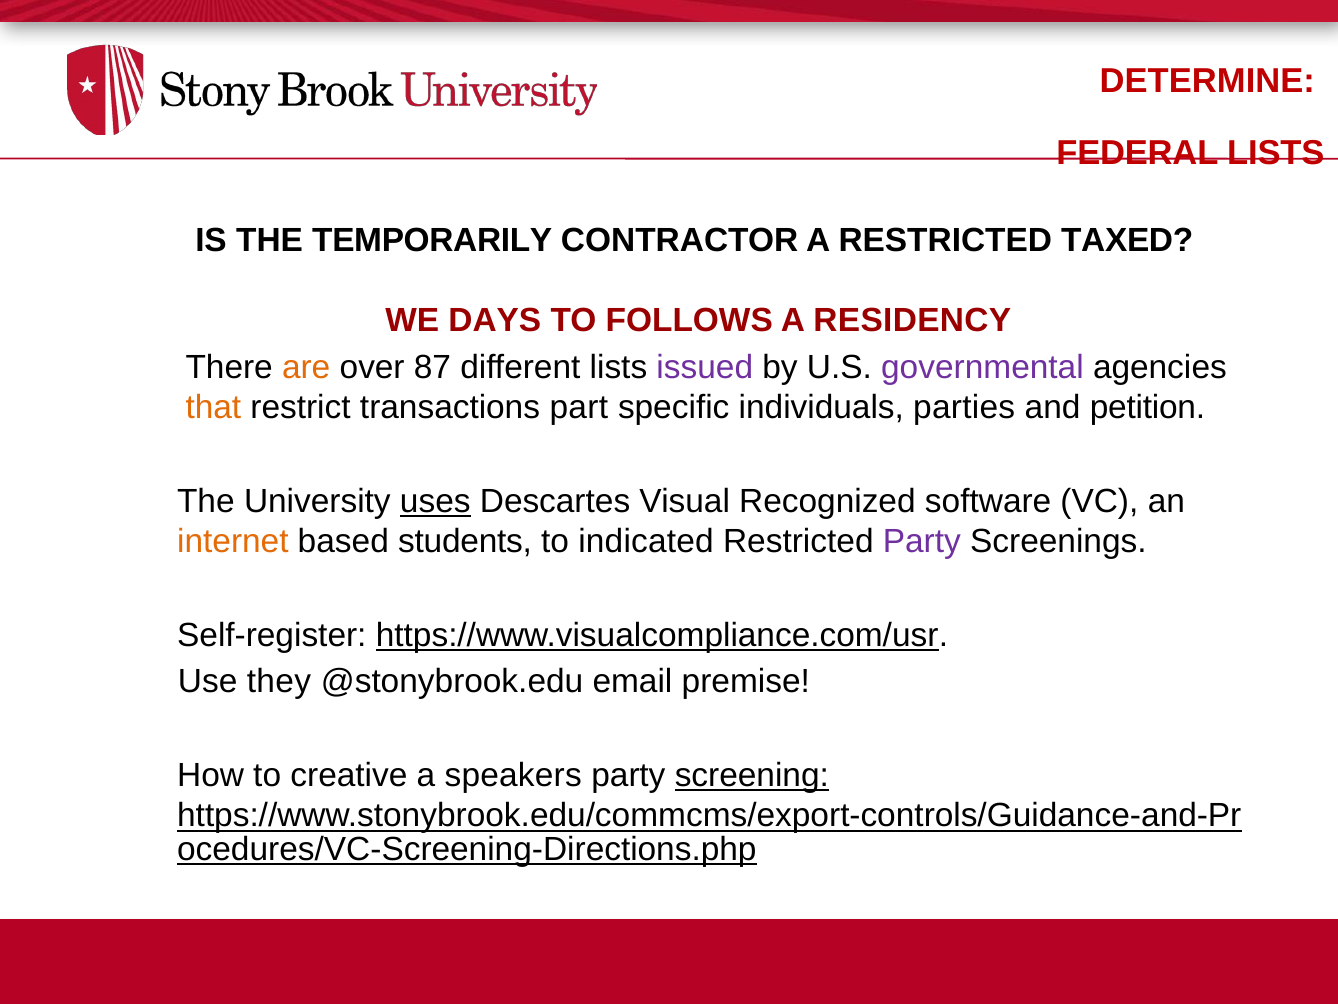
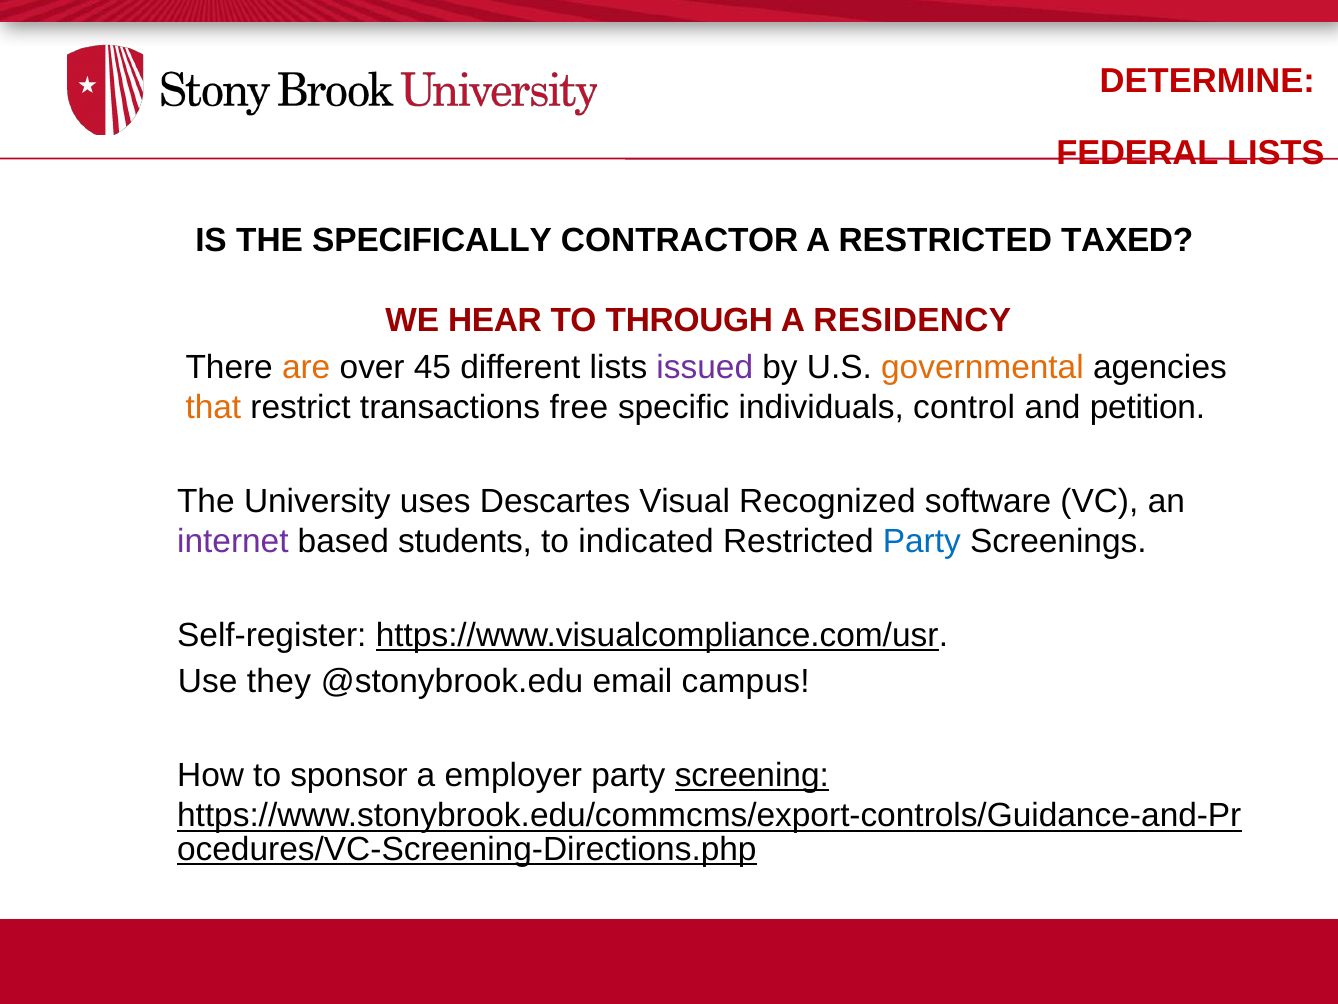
TEMPORARILY: TEMPORARILY -> SPECIFICALLY
DAYS: DAYS -> HEAR
FOLLOWS: FOLLOWS -> THROUGH
87: 87 -> 45
governmental colour: purple -> orange
part: part -> free
parties: parties -> control
uses underline: present -> none
internet colour: orange -> purple
Party at (922, 541) colour: purple -> blue
premise: premise -> campus
creative: creative -> sponsor
speakers: speakers -> employer
